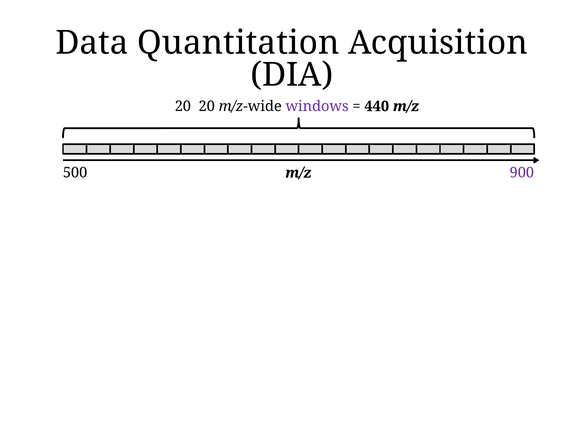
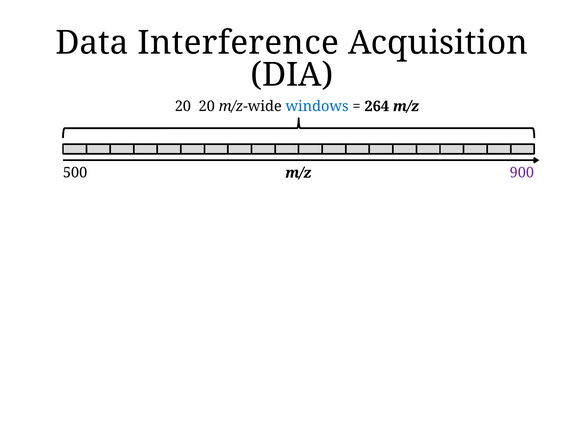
Quantitation: Quantitation -> Interference
windows colour: purple -> blue
440: 440 -> 264
